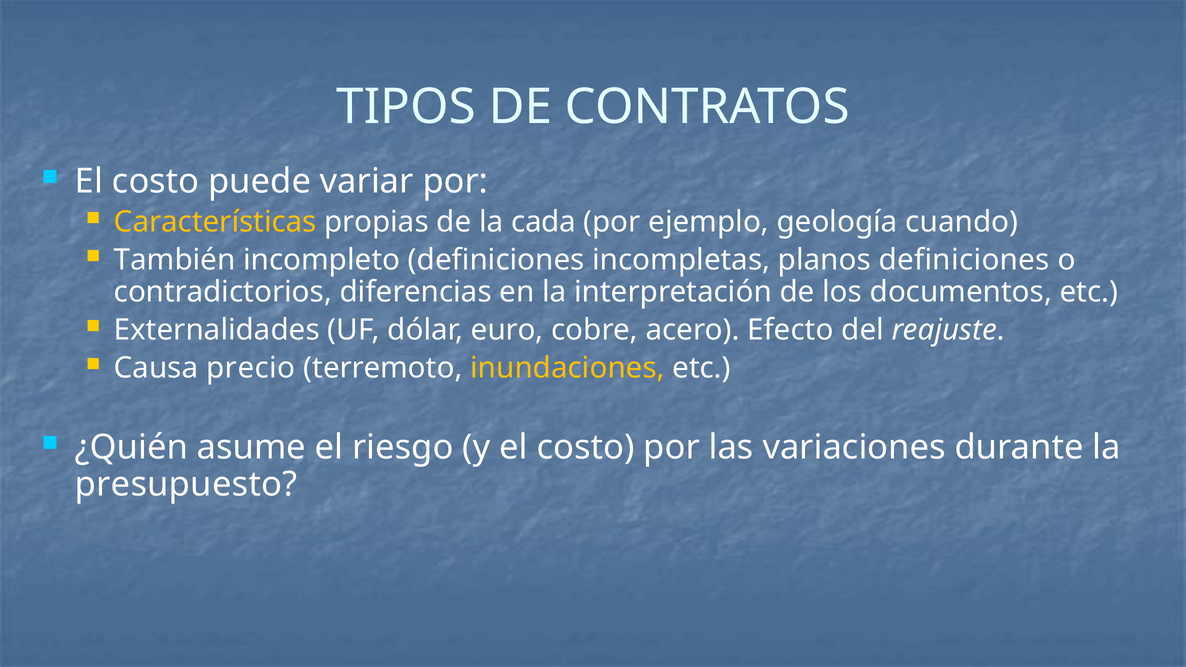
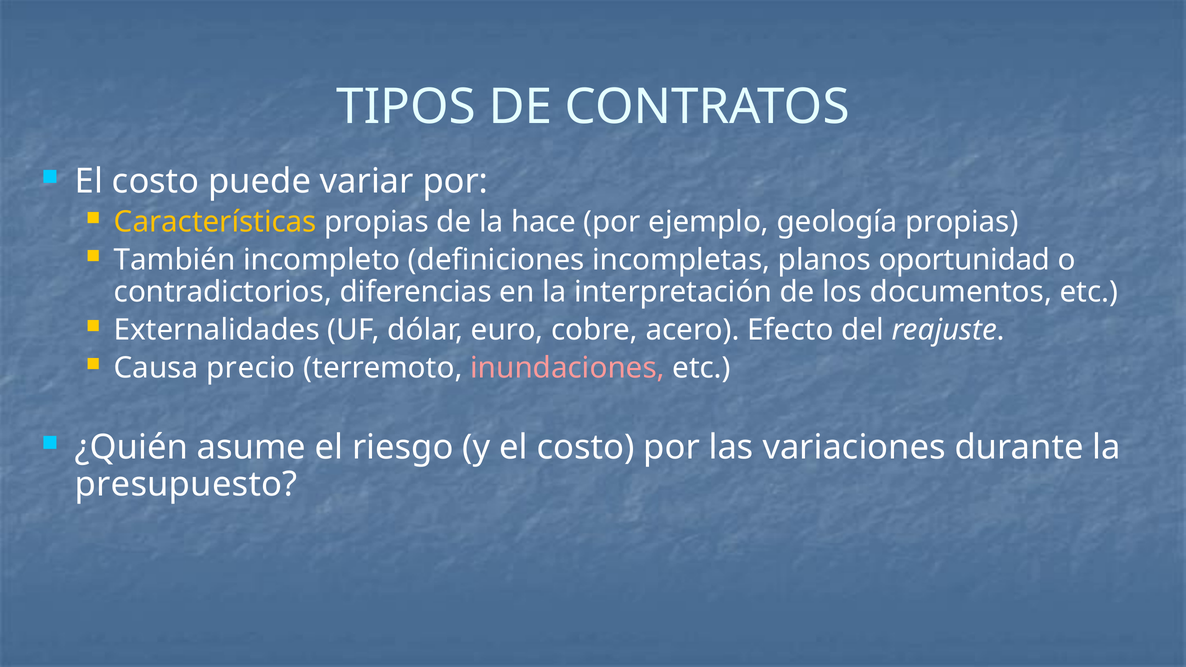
cada: cada -> hace
geología cuando: cuando -> propias
planos definiciones: definiciones -> oportunidad
inundaciones colour: yellow -> pink
